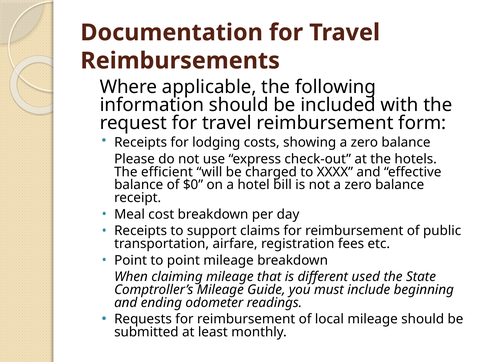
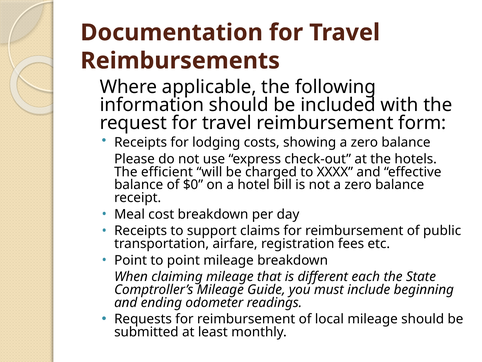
used: used -> each
